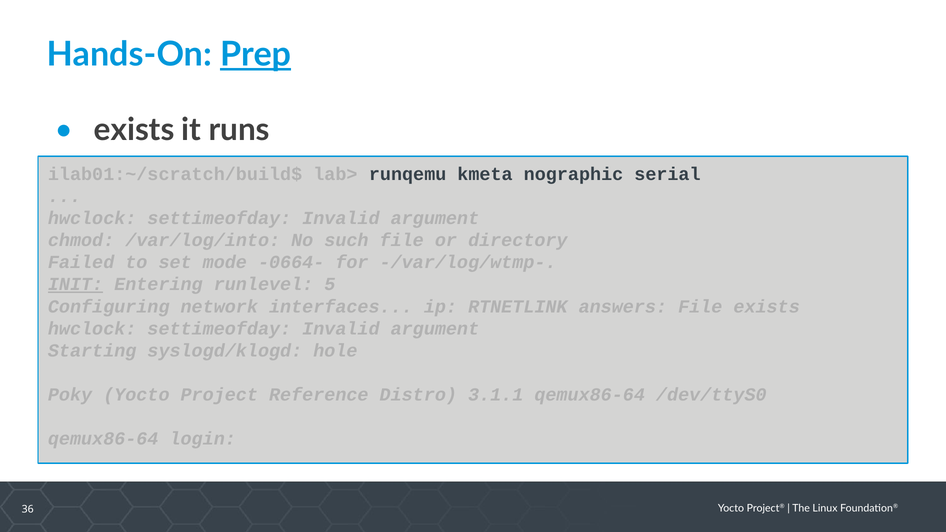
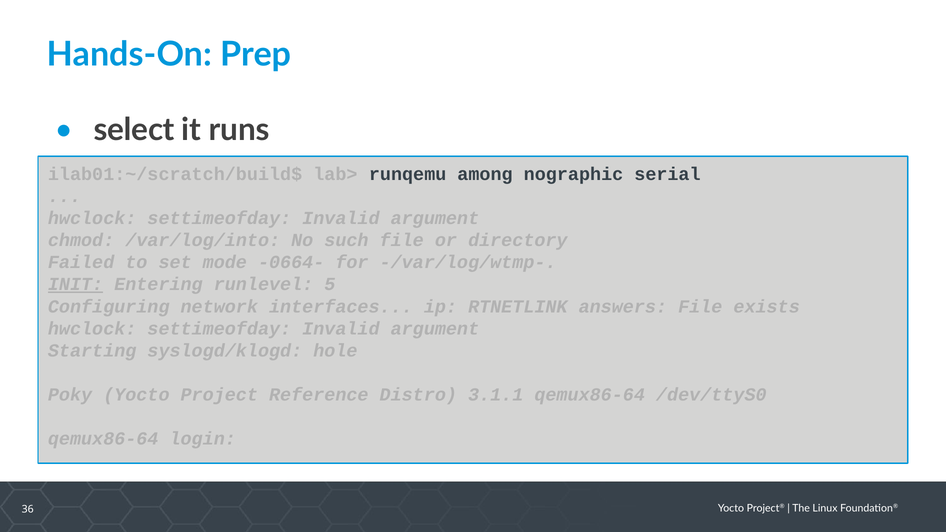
Prep underline: present -> none
exists at (134, 130): exists -> select
kmeta: kmeta -> among
